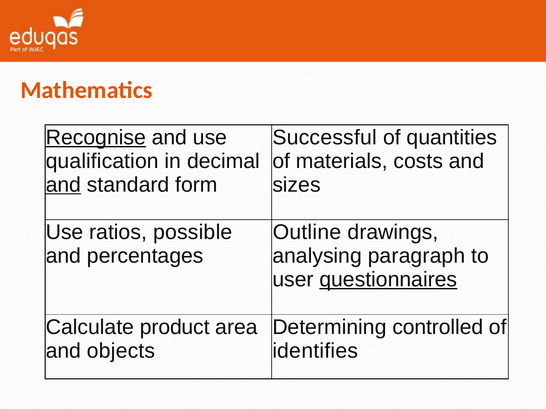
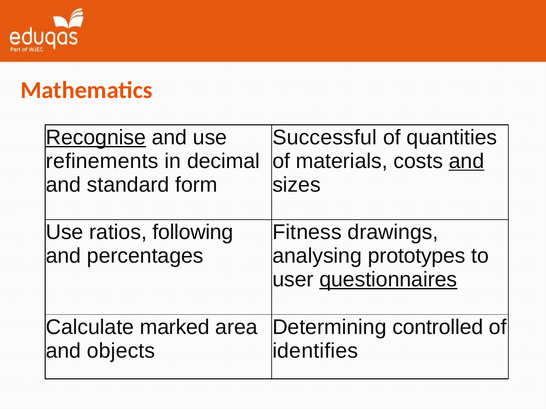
qualification: qualification -> refinements
and at (467, 161) underline: none -> present
and at (63, 185) underline: present -> none
possible: possible -> following
Outline: Outline -> Fitness
paragraph: paragraph -> prototypes
product: product -> marked
